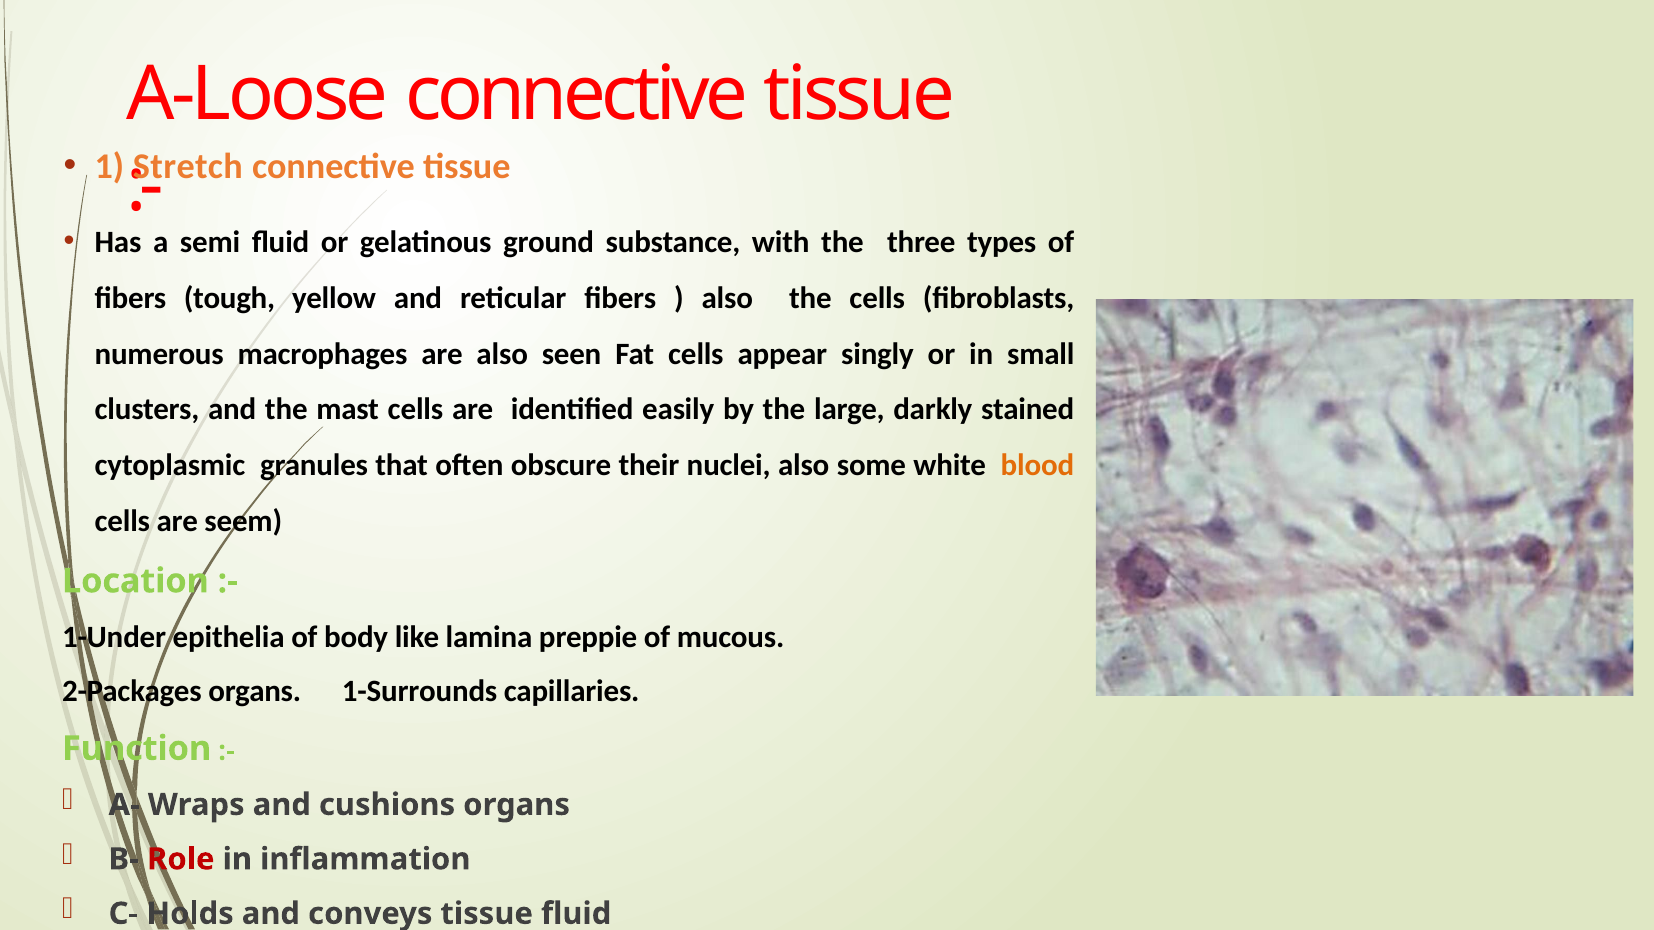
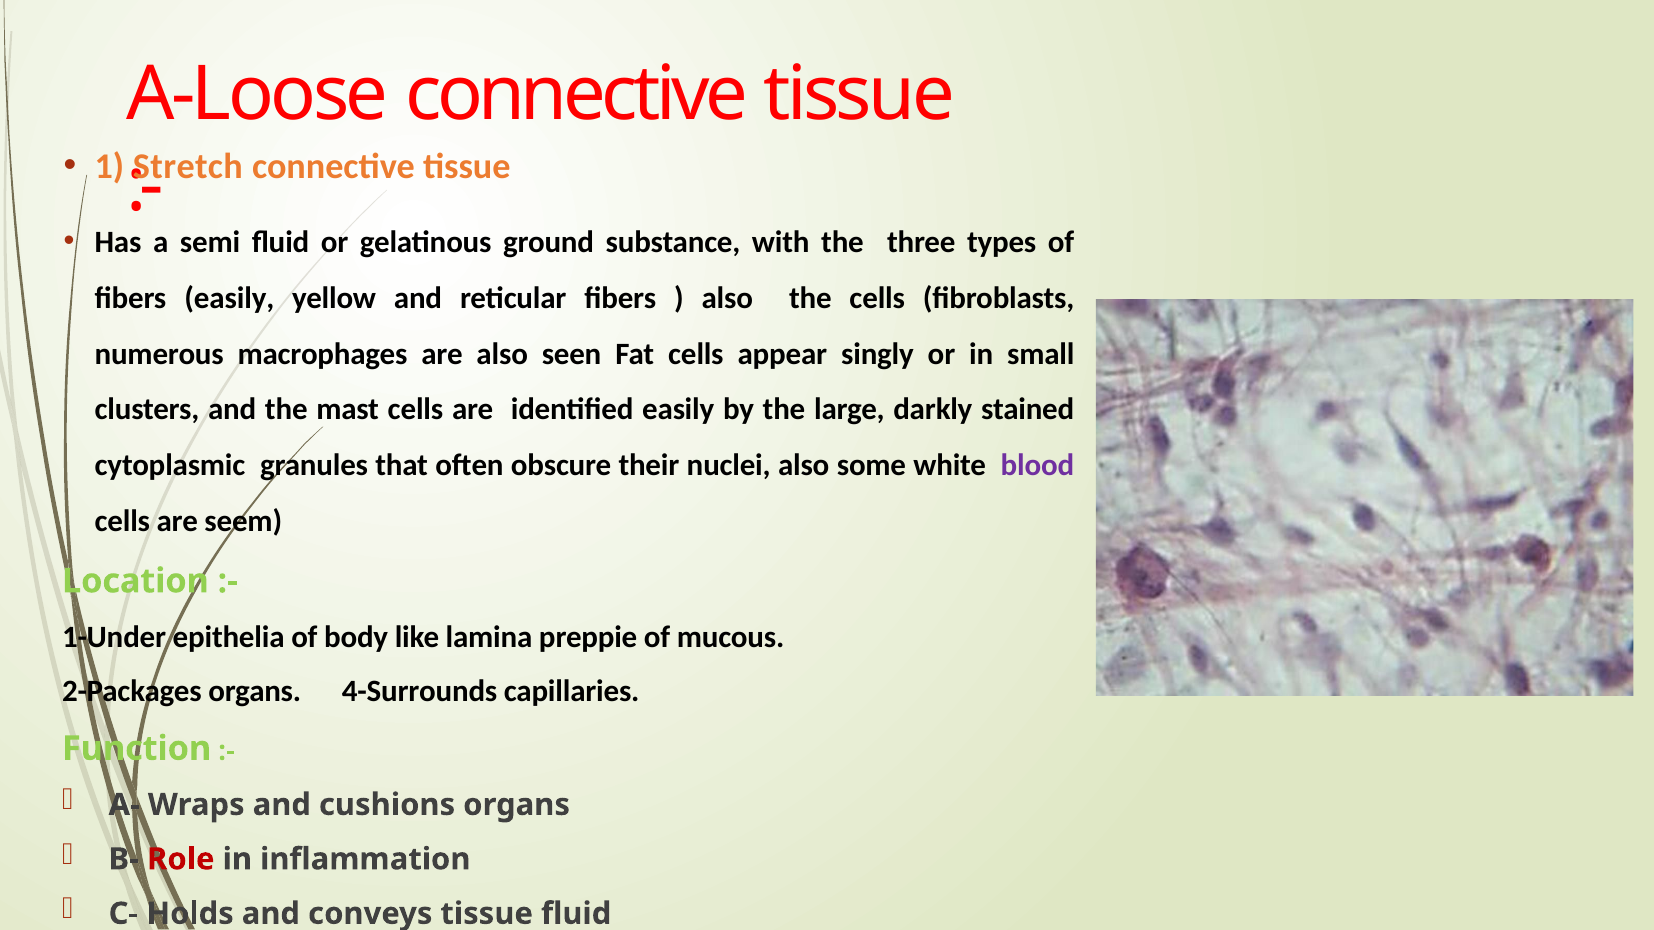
fibers tough: tough -> easily
blood colour: orange -> purple
1-Surrounds: 1-Surrounds -> 4-Surrounds
